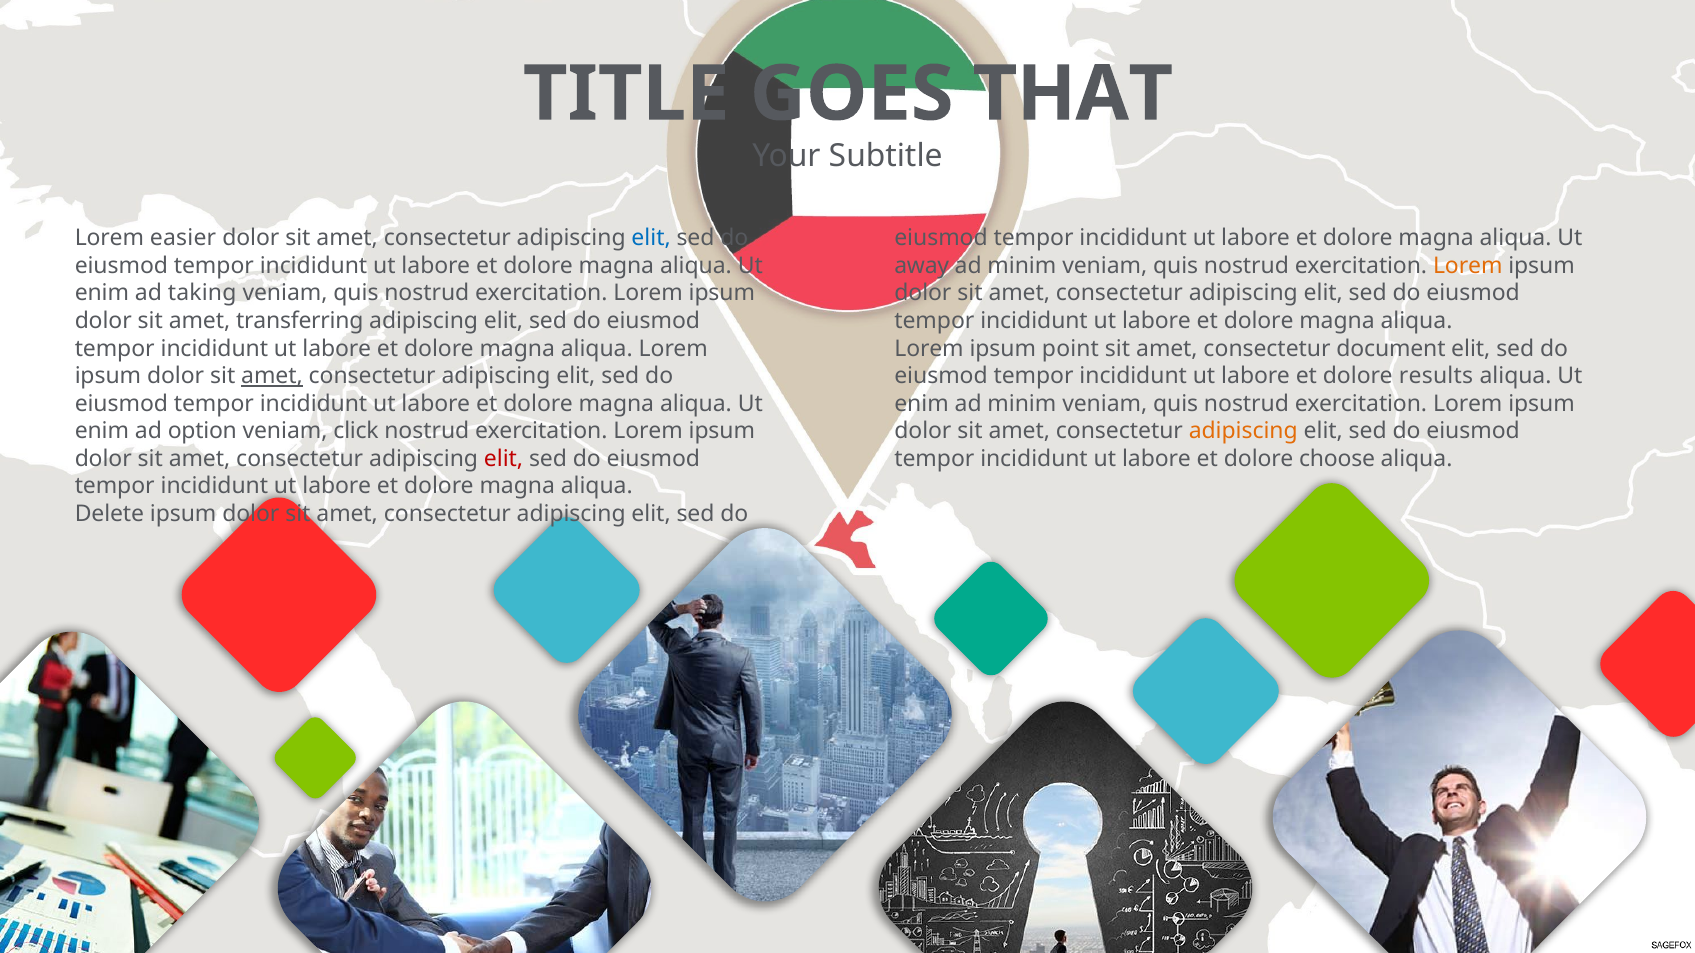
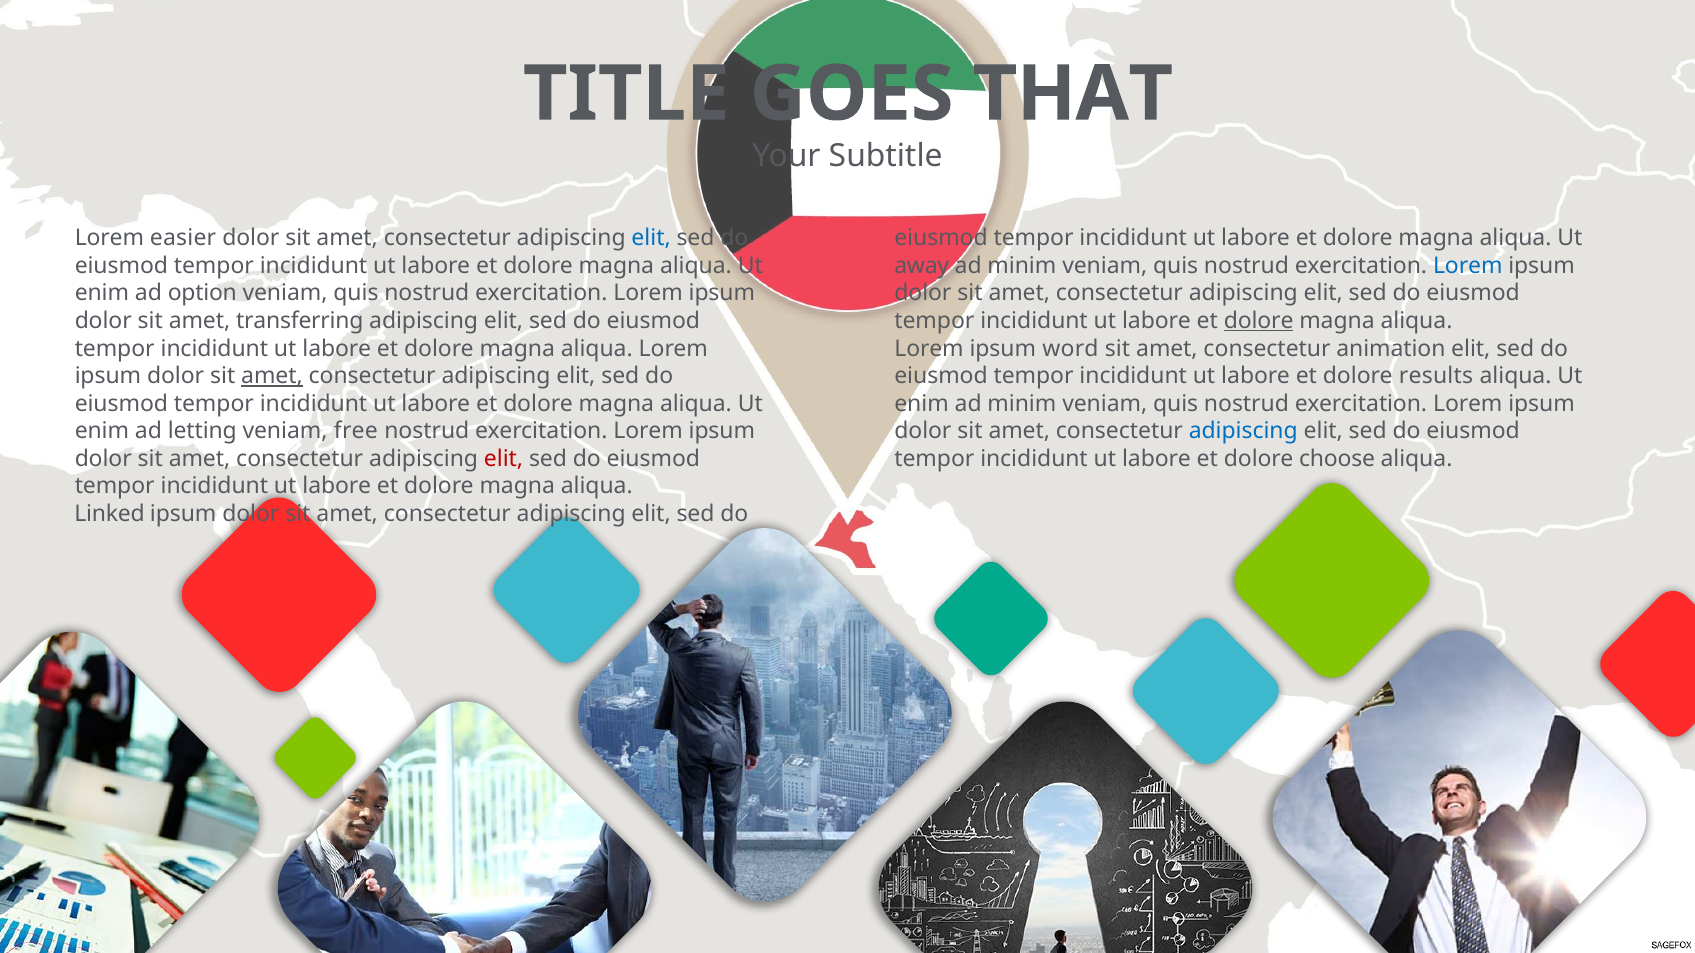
Lorem at (1468, 266) colour: orange -> blue
taking: taking -> option
dolore at (1259, 321) underline: none -> present
point: point -> word
document: document -> animation
option: option -> letting
click: click -> free
adipiscing at (1243, 431) colour: orange -> blue
Delete: Delete -> Linked
